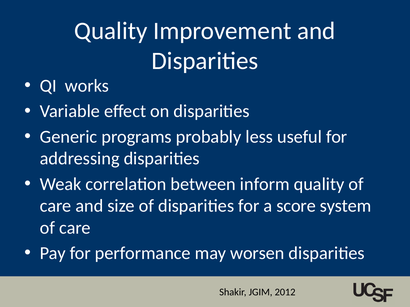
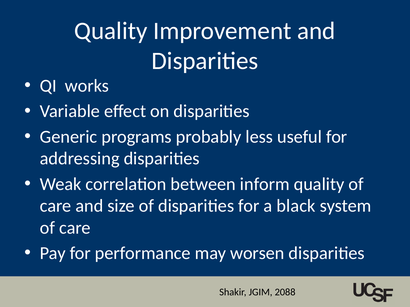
score: score -> black
2012: 2012 -> 2088
